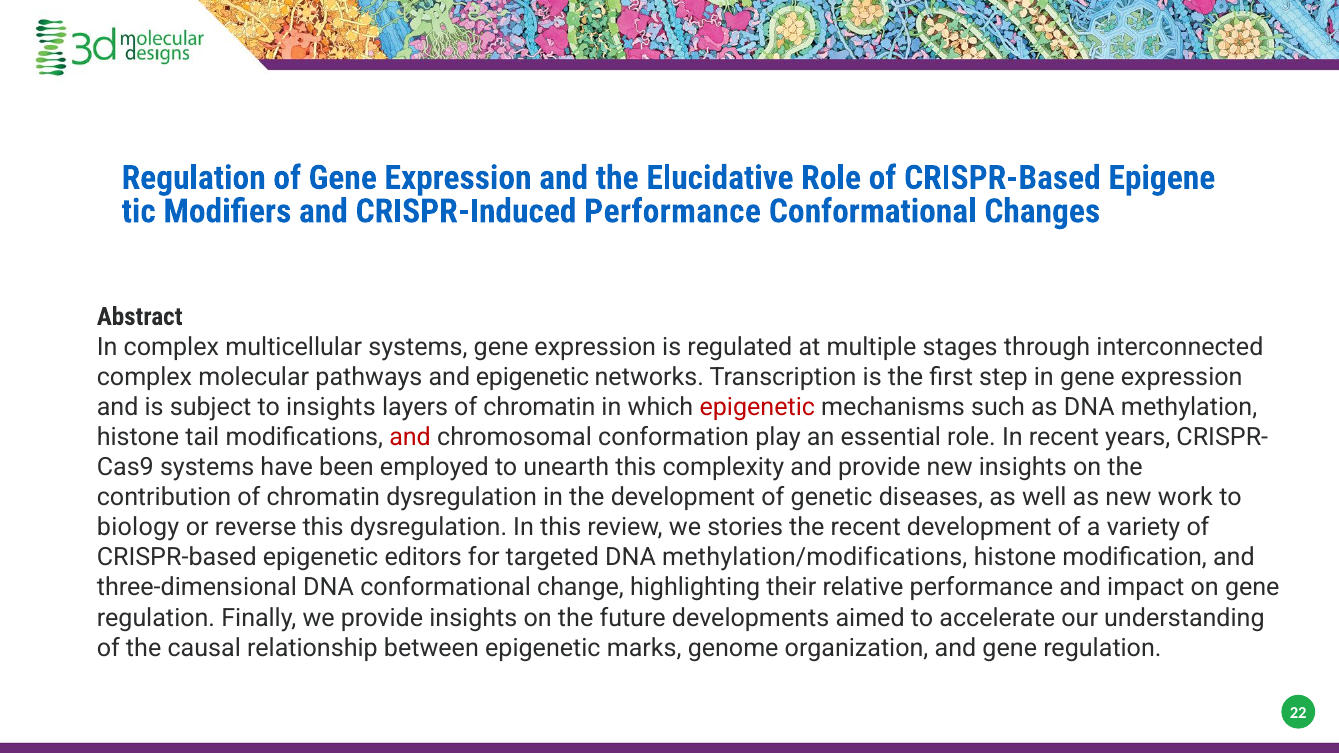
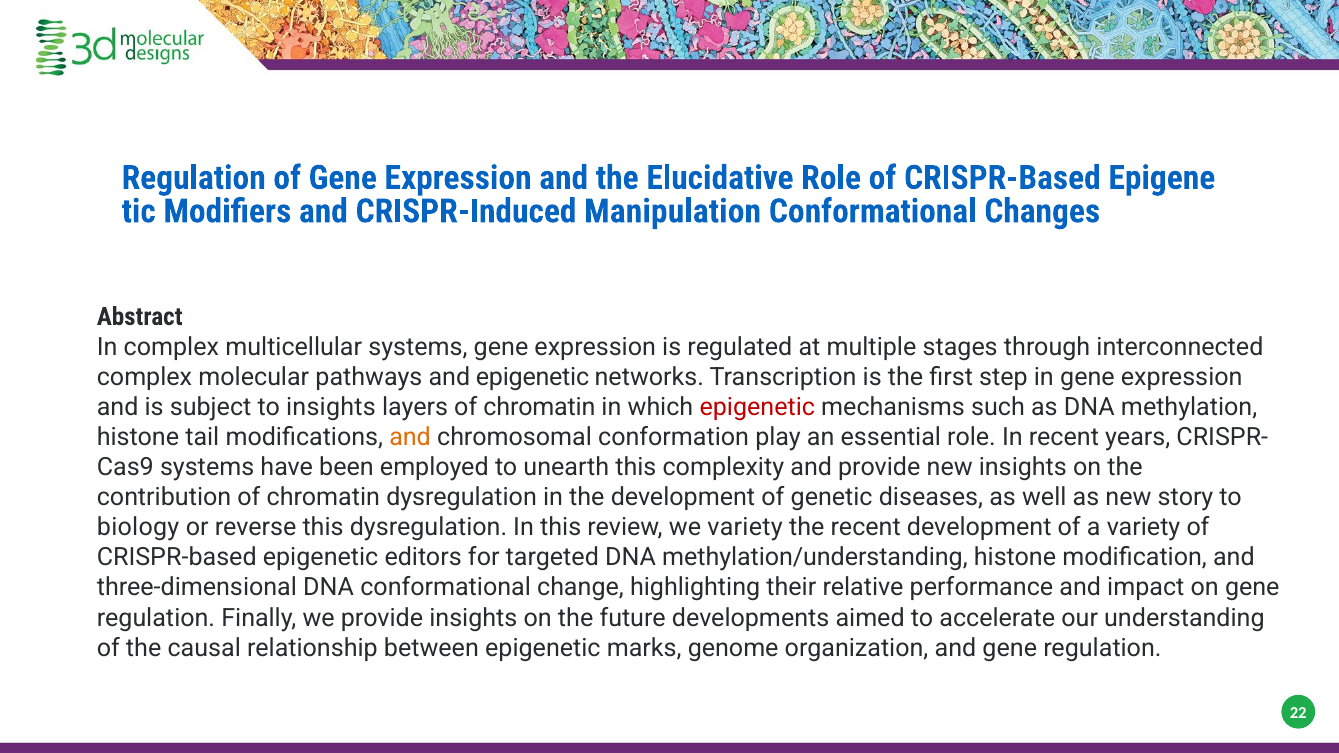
CRISPR-Induced Performance: Performance -> Manipulation
and at (410, 437) colour: red -> orange
work: work -> story
we stories: stories -> variety
methylation/modifications: methylation/modifications -> methylation/understanding
